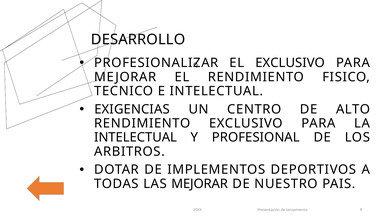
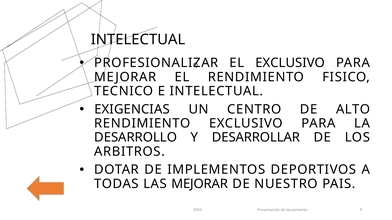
DESARROLLO at (138, 40): DESARROLLO -> INTELECTUAL
INTELECTUAL at (136, 138): INTELECTUAL -> DESARROLLO
PROFESIONAL: PROFESIONAL -> DESARROLLAR
